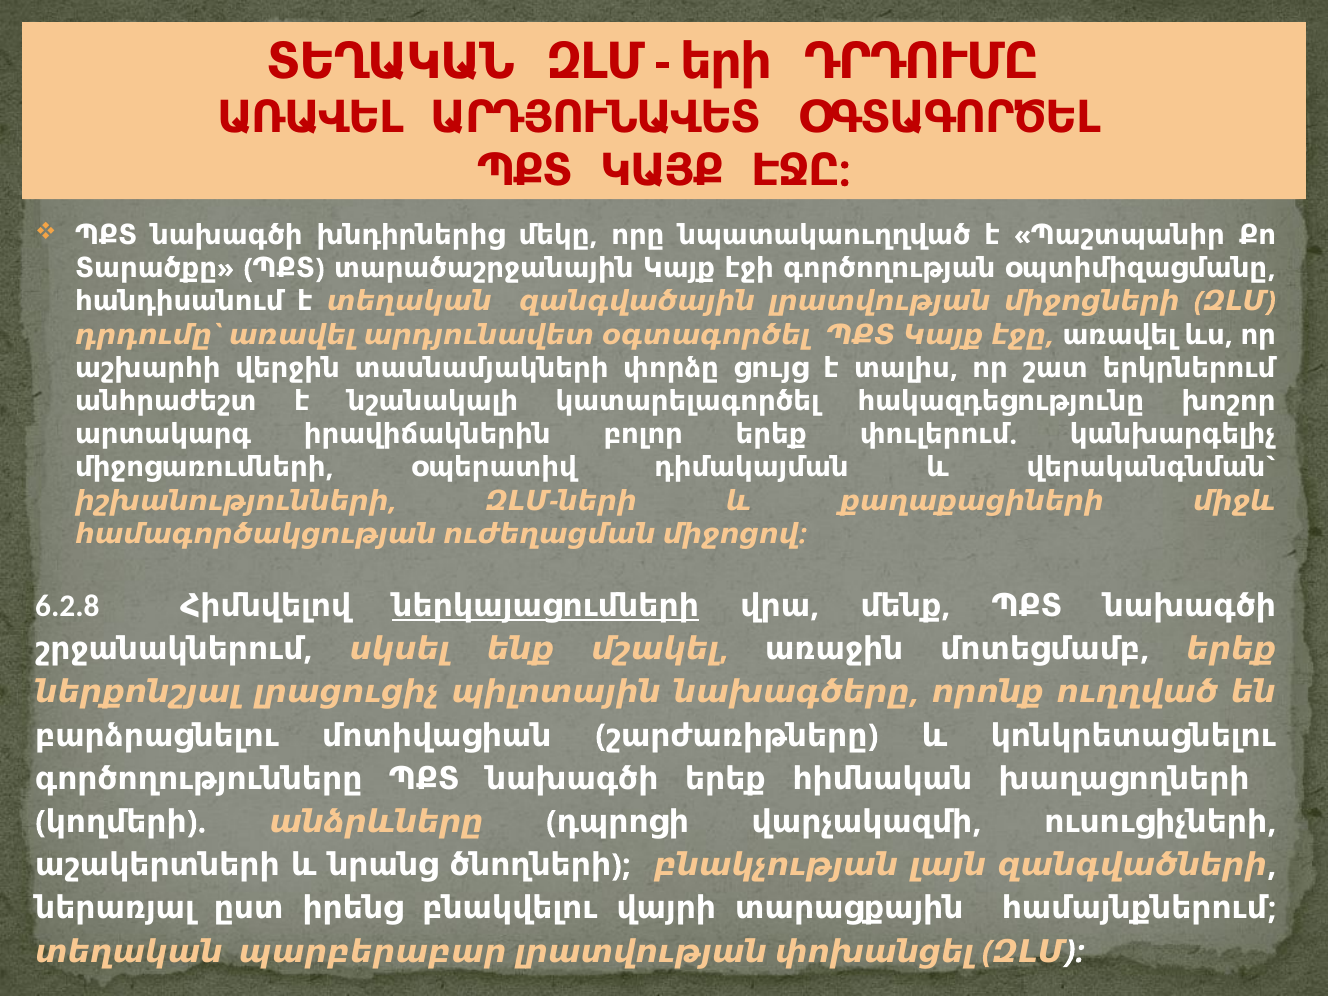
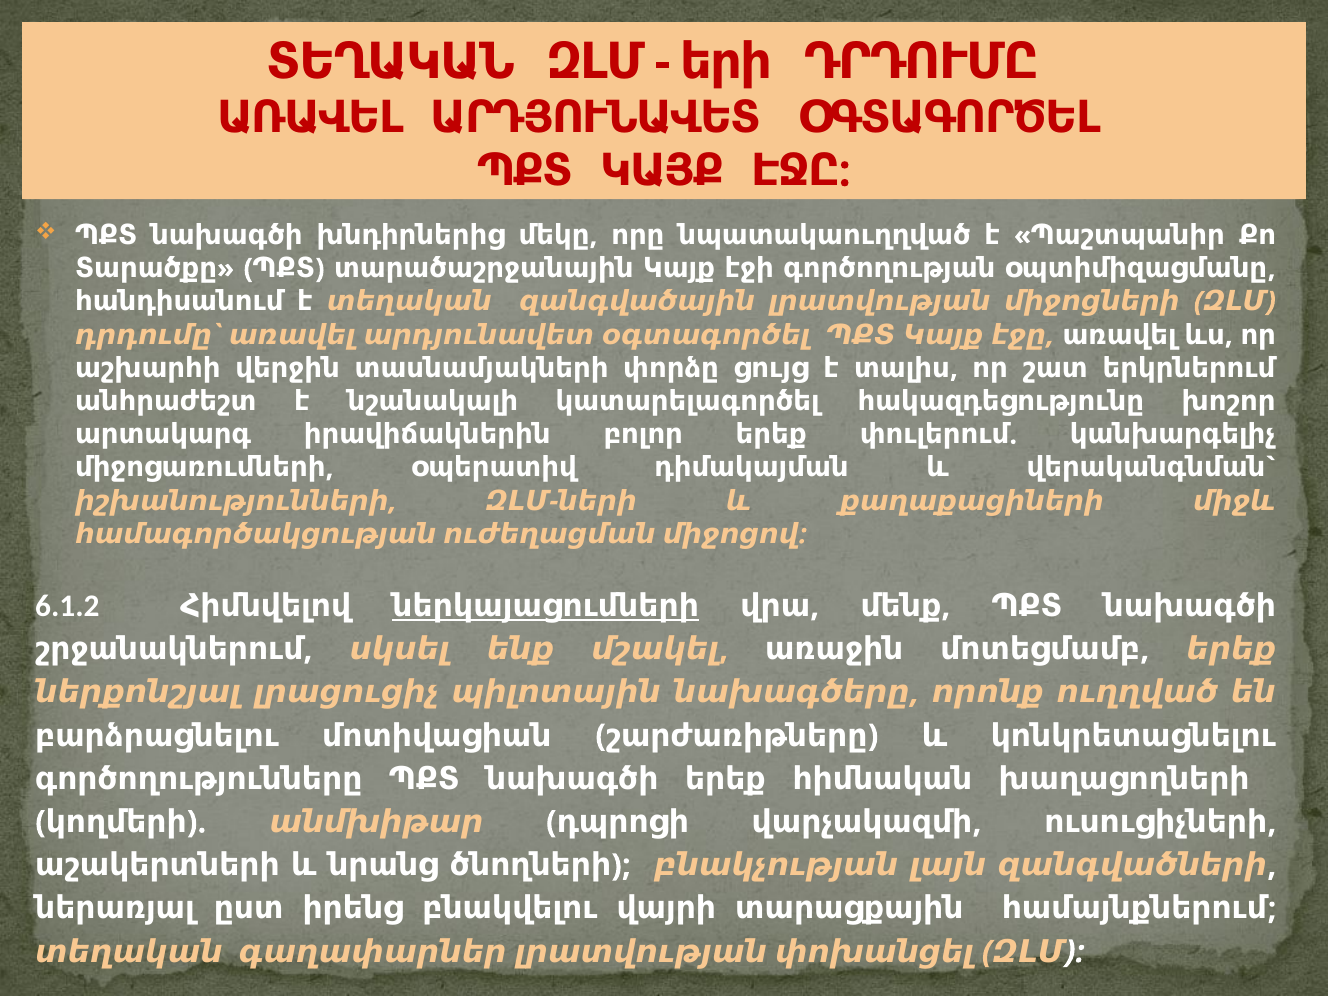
6.2.8: 6.2.8 -> 6.1.2
անձրևները: անձրևները -> անմխիթար
պարբերաբար: պարբերաբար -> գաղափարներ
